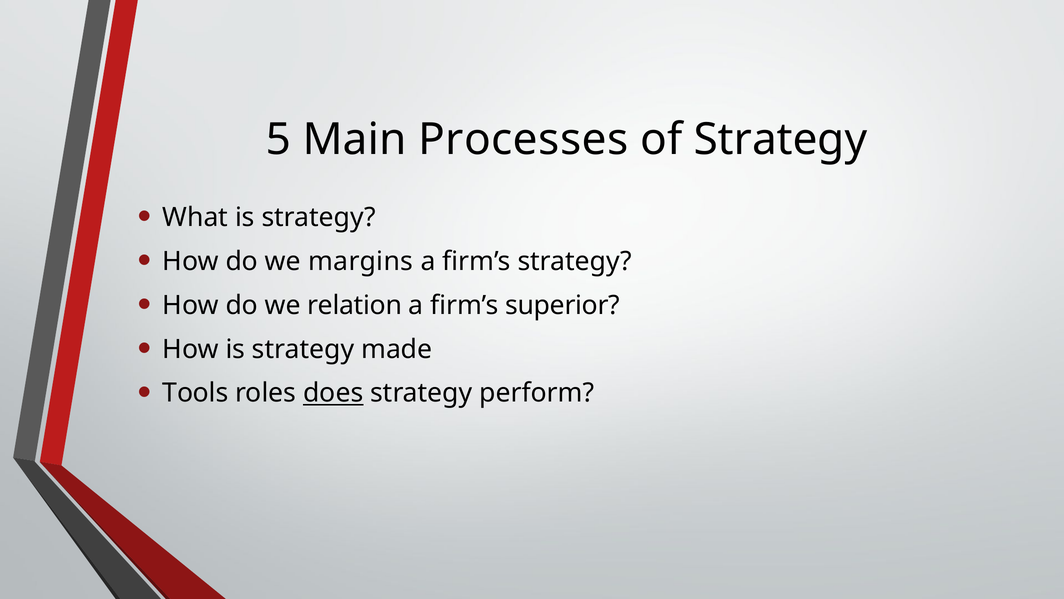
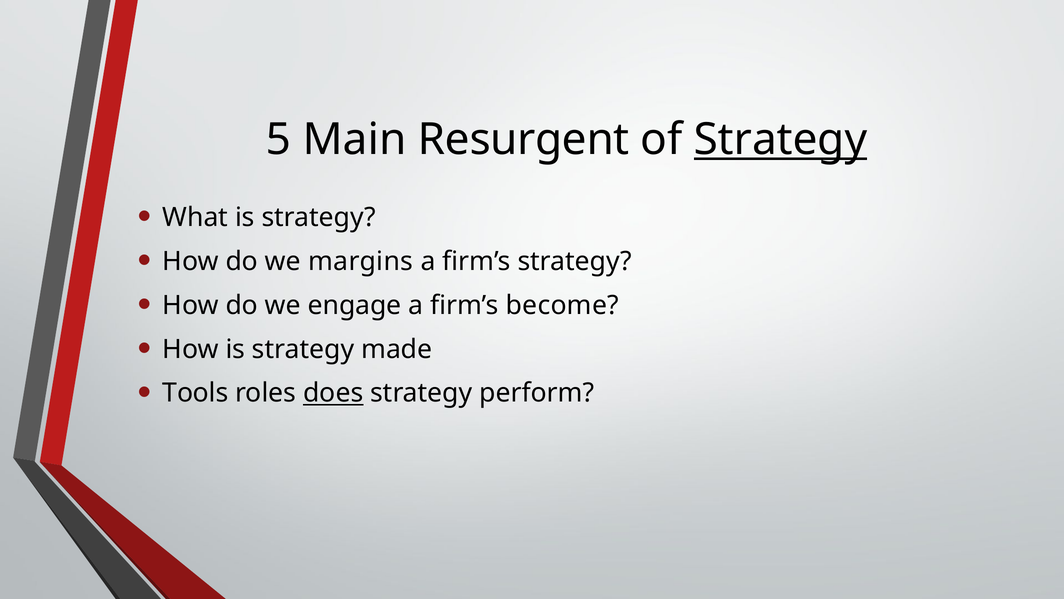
Processes: Processes -> Resurgent
Strategy at (781, 139) underline: none -> present
relation: relation -> engage
superior: superior -> become
